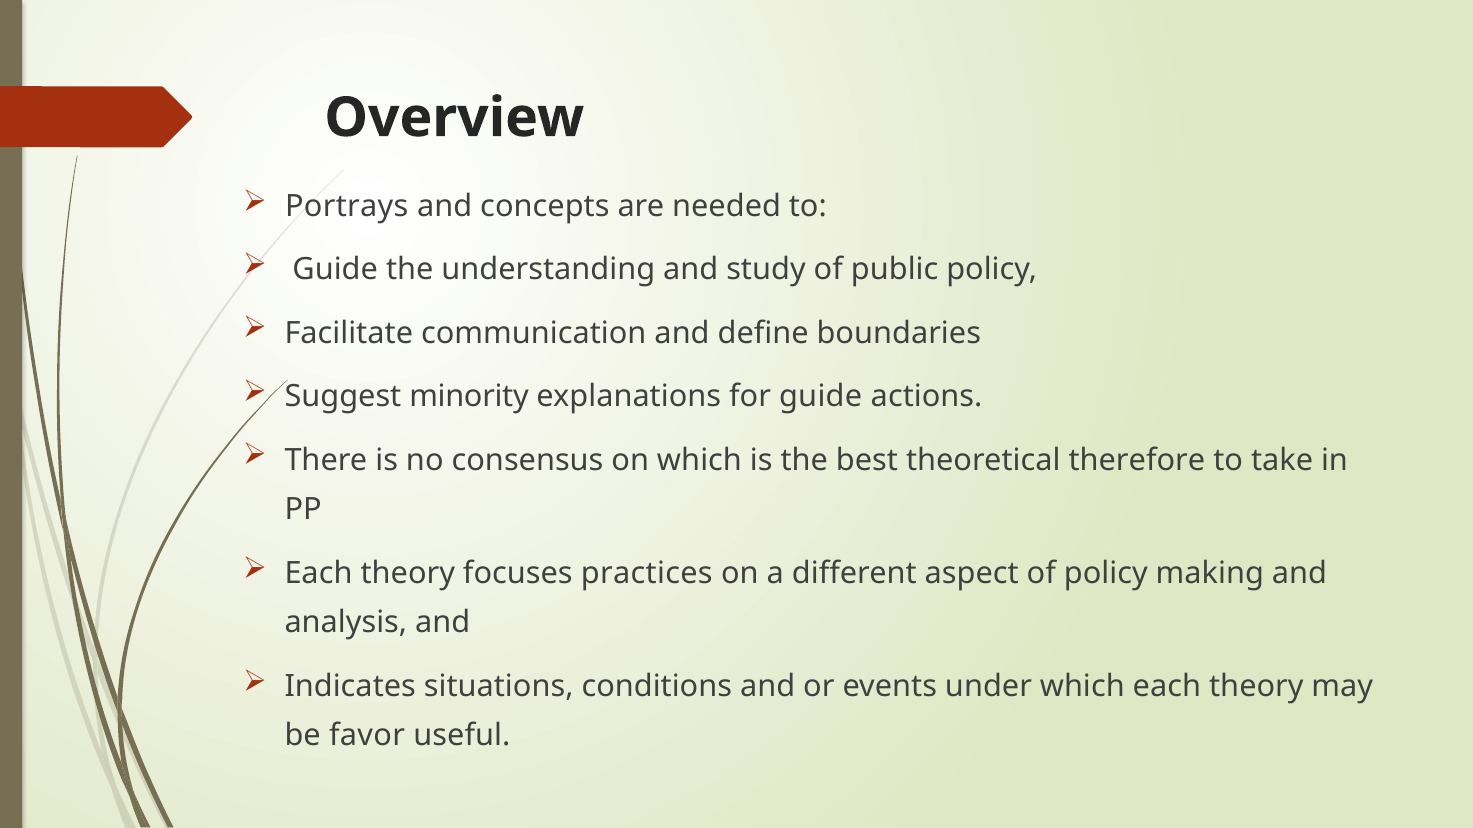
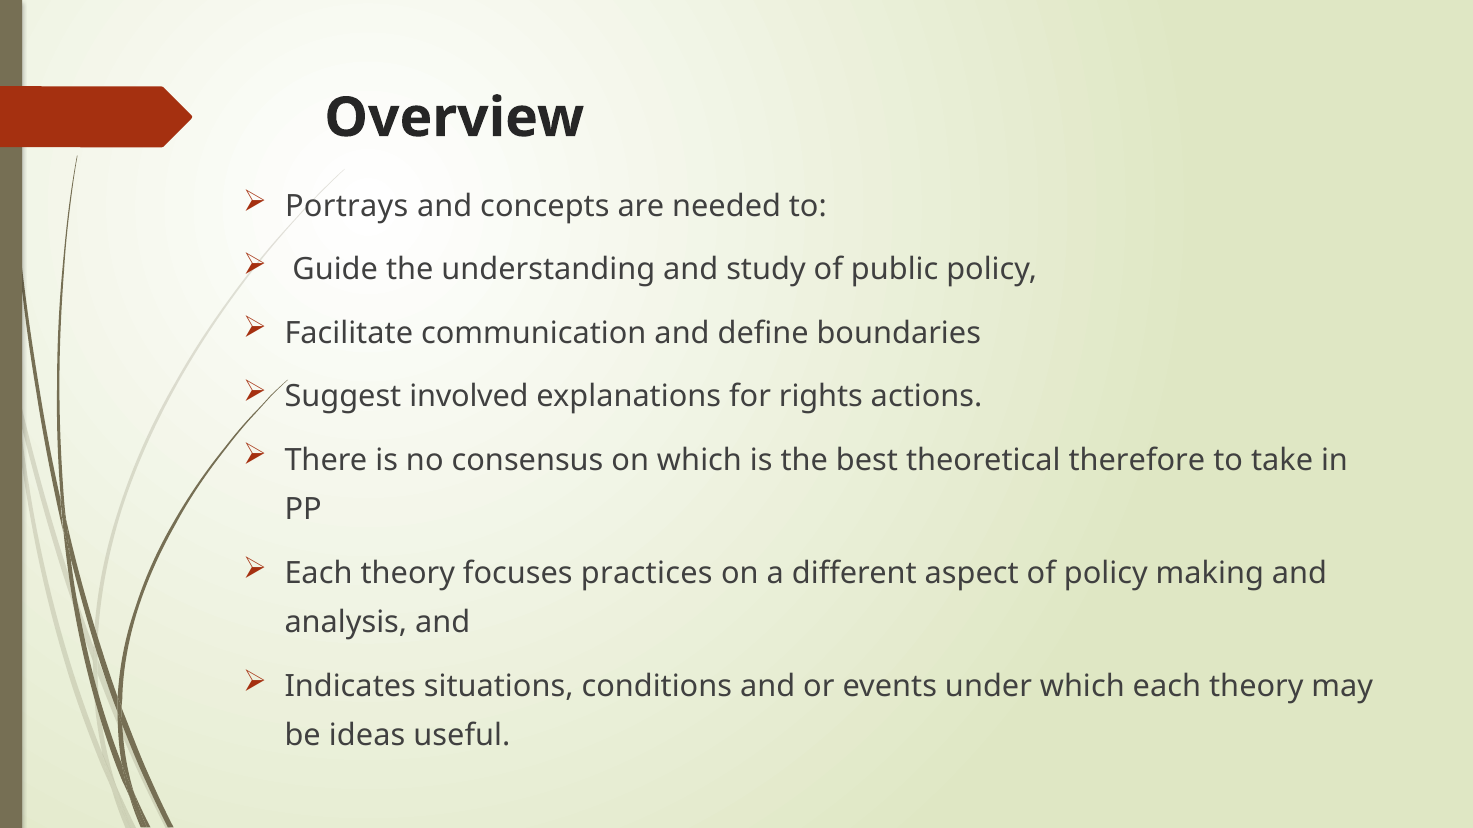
minority: minority -> involved
for guide: guide -> rights
favor: favor -> ideas
